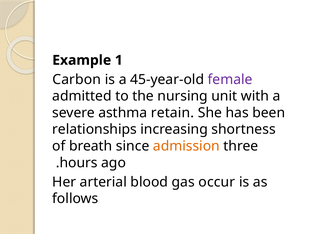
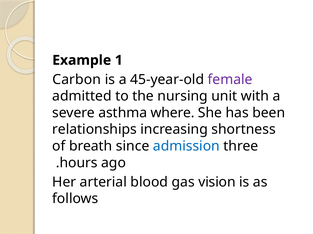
retain: retain -> where
admission colour: orange -> blue
occur: occur -> vision
